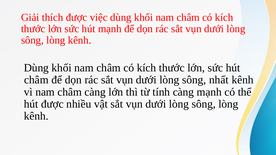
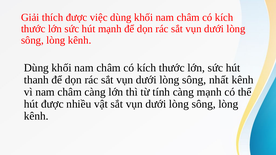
châm at (36, 80): châm -> thanh
